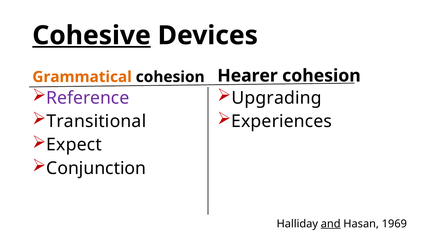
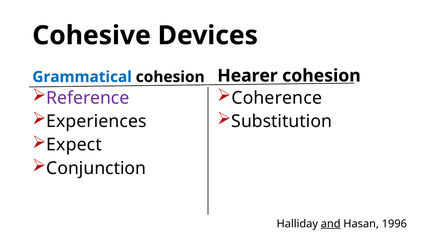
Cohesive underline: present -> none
Grammatical colour: orange -> blue
Upgrading: Upgrading -> Coherence
Transitional: Transitional -> Experiences
Experiences: Experiences -> Substitution
1969: 1969 -> 1996
